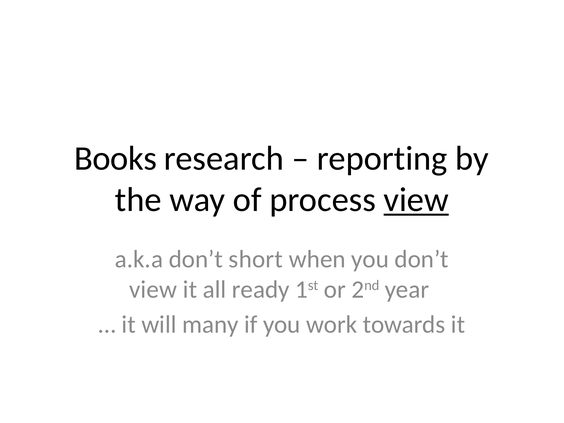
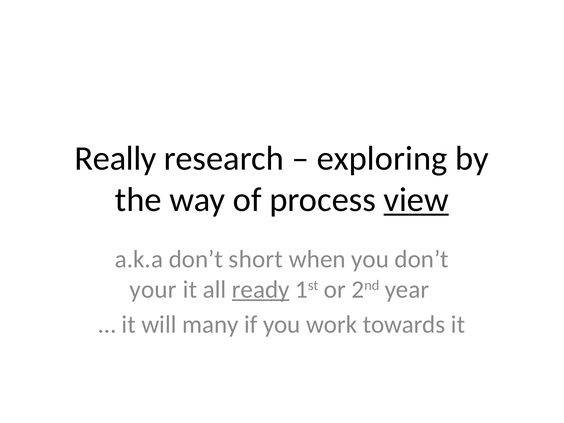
Books: Books -> Really
reporting: reporting -> exploring
view at (153, 289): view -> your
ready underline: none -> present
